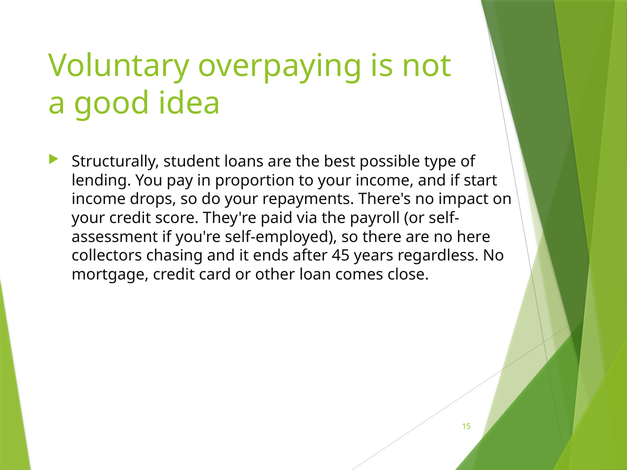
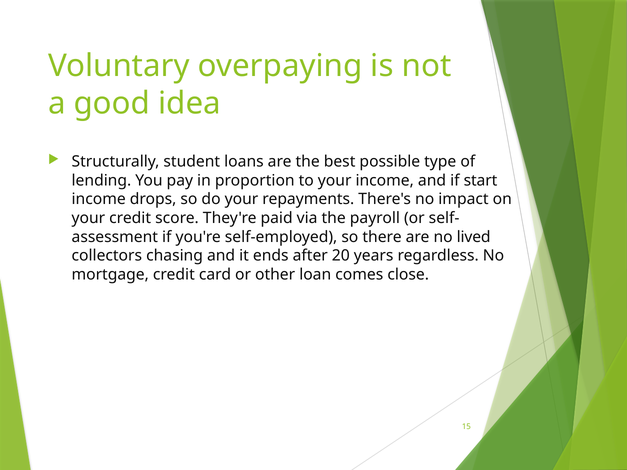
here: here -> lived
45: 45 -> 20
